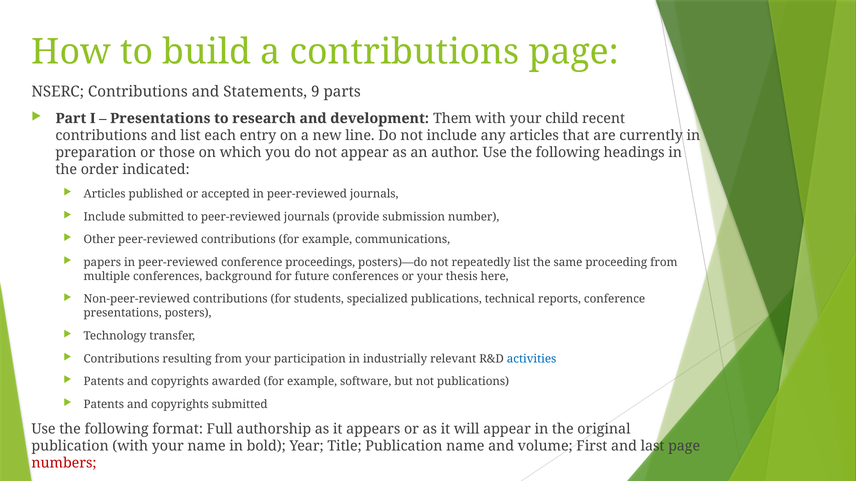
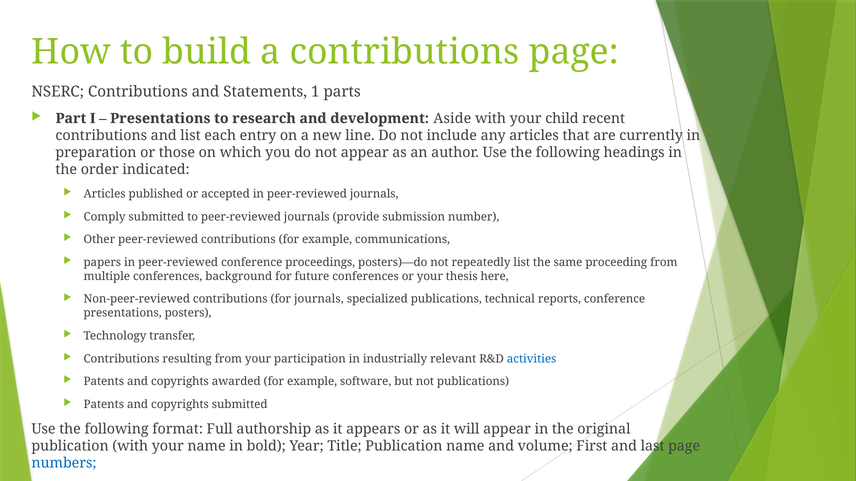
9: 9 -> 1
Them: Them -> Aside
Include at (105, 217): Include -> Comply
for students: students -> journals
numbers colour: red -> blue
